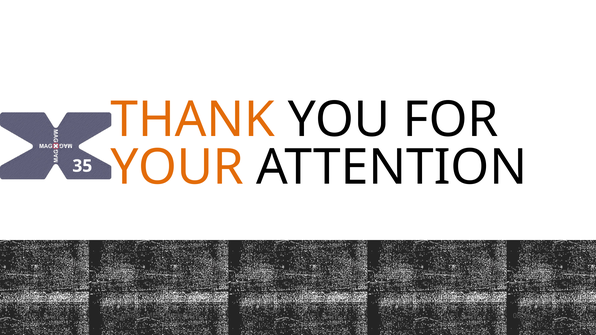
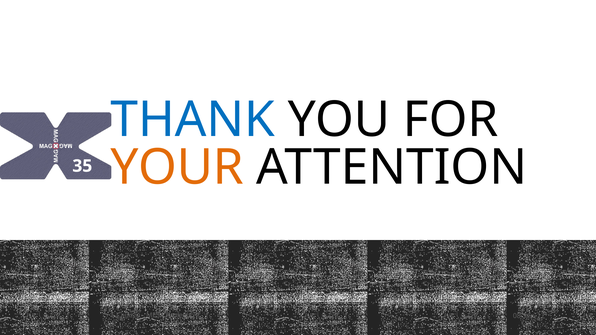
THANK colour: orange -> blue
